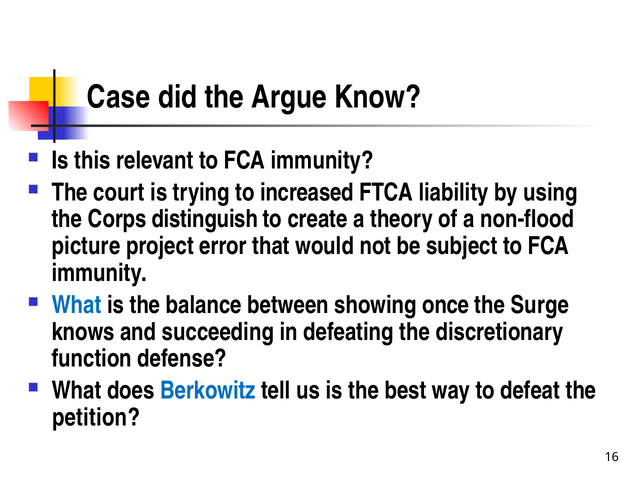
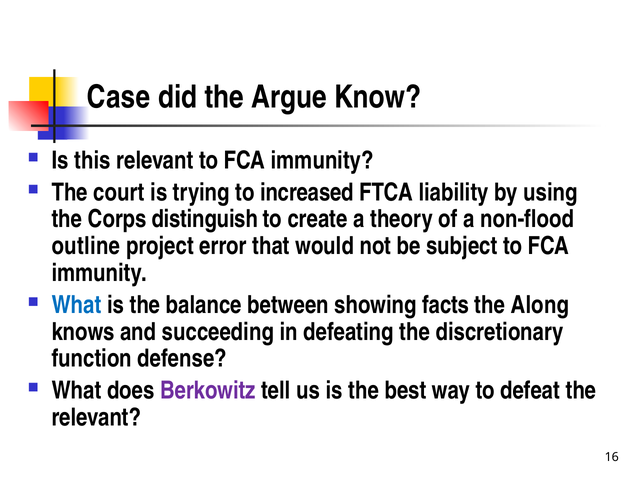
picture: picture -> outline
once: once -> facts
Surge: Surge -> Along
Berkowitz colour: blue -> purple
petition at (96, 417): petition -> relevant
